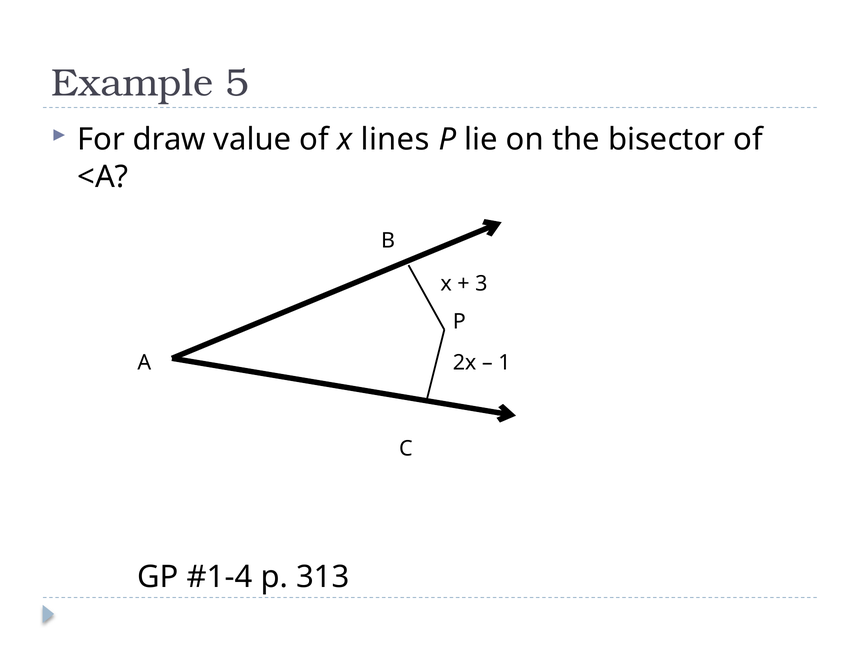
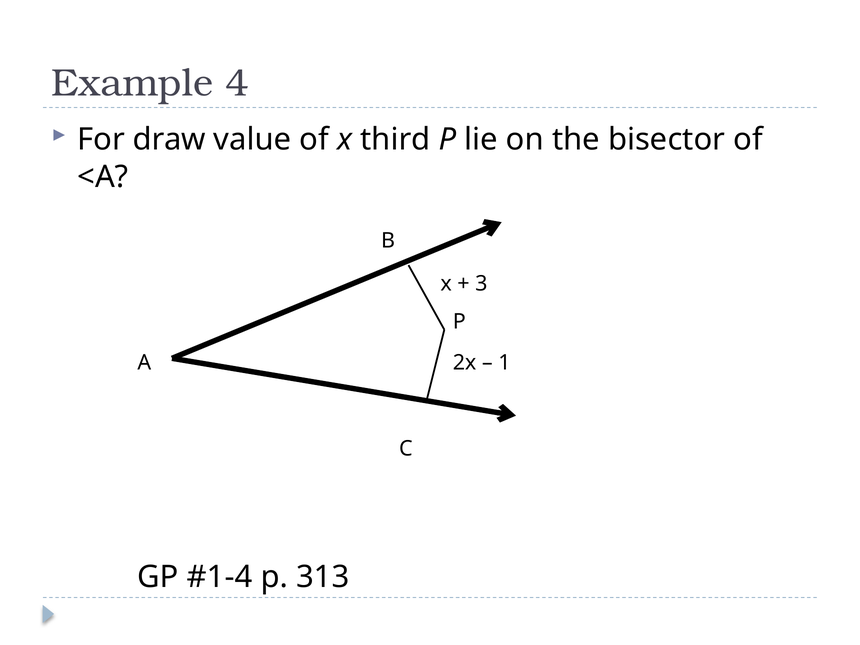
5: 5 -> 4
lines: lines -> third
